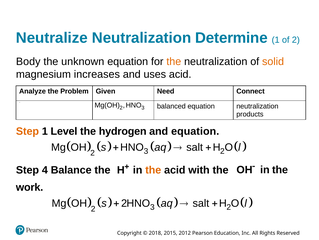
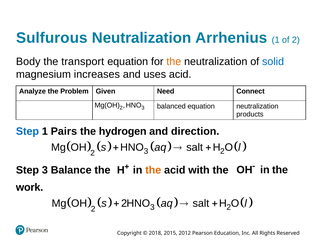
Neutralize: Neutralize -> Sulfurous
Determine: Determine -> Arrhenius
unknown: unknown -> transport
solid colour: orange -> blue
Step at (27, 131) colour: orange -> blue
Level: Level -> Pairs
and equation: equation -> direction
Step 4: 4 -> 3
